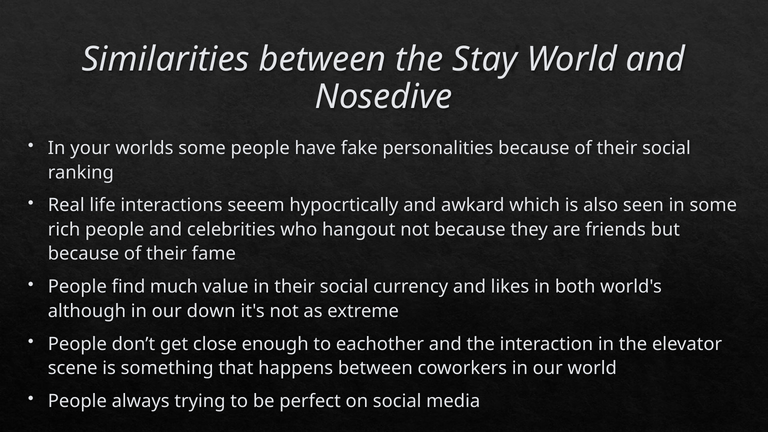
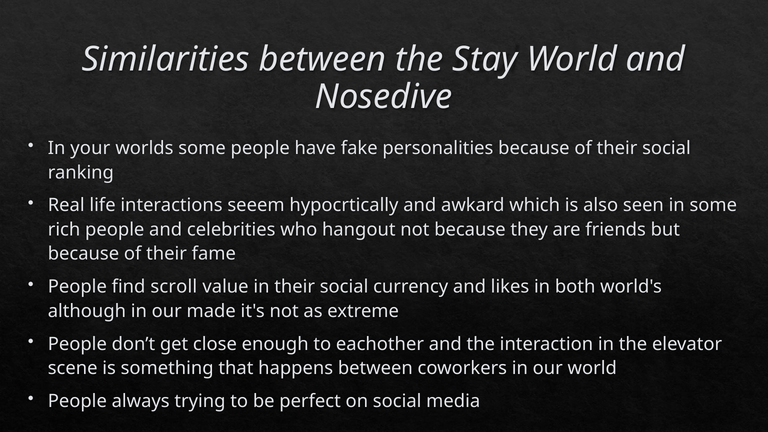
much: much -> scroll
down: down -> made
